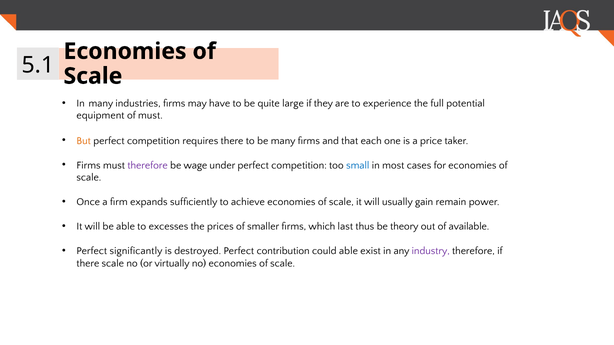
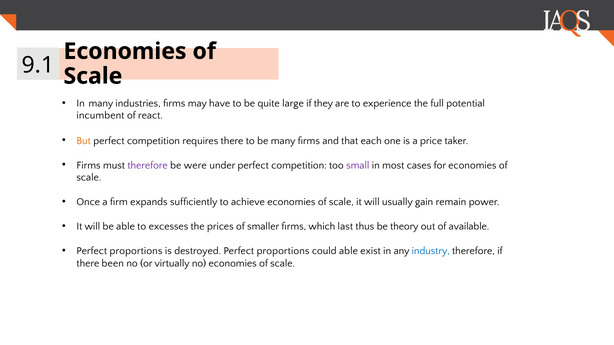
5.1: 5.1 -> 9.1
equipment: equipment -> incumbent
of must: must -> react
wage: wage -> were
small colour: blue -> purple
significantly at (136, 251): significantly -> proportions
destroyed Perfect contribution: contribution -> proportions
industry colour: purple -> blue
there scale: scale -> been
